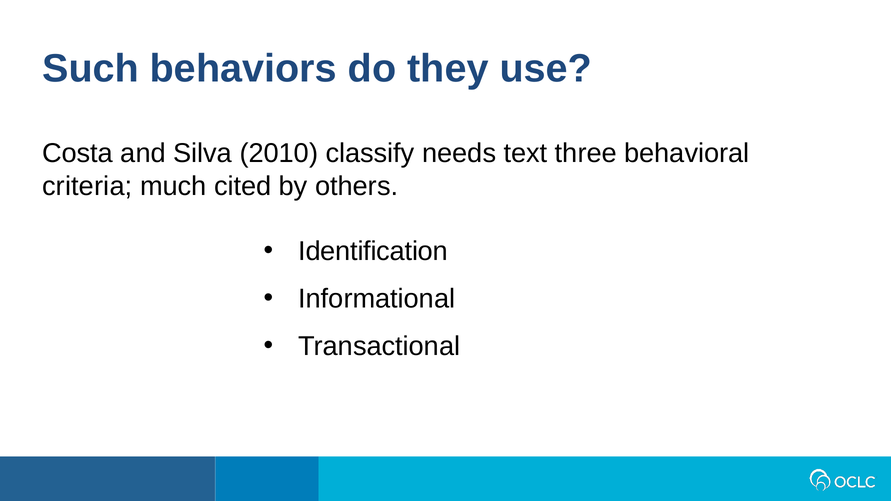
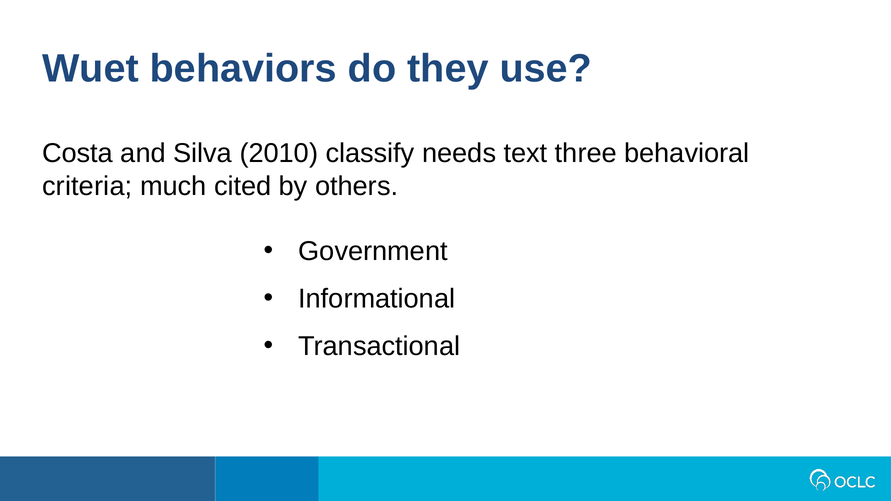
Such: Such -> Wuet
Identification: Identification -> Government
